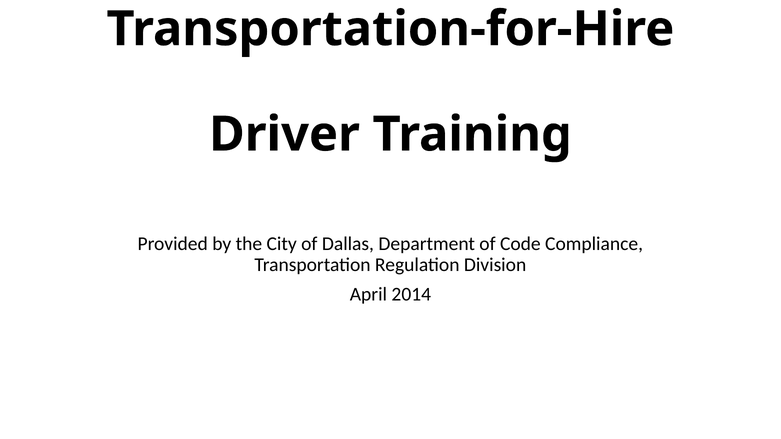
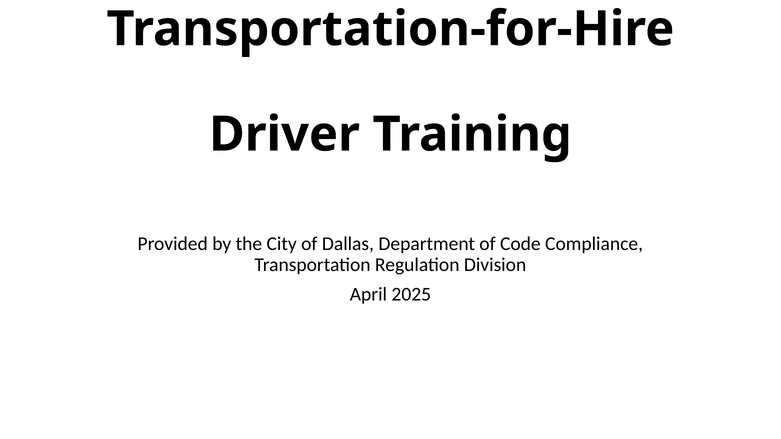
2014: 2014 -> 2025
